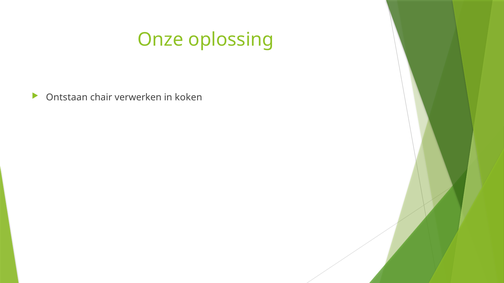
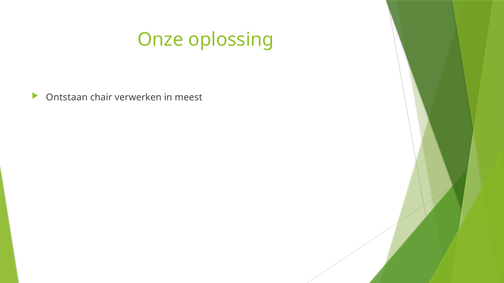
koken: koken -> meest
